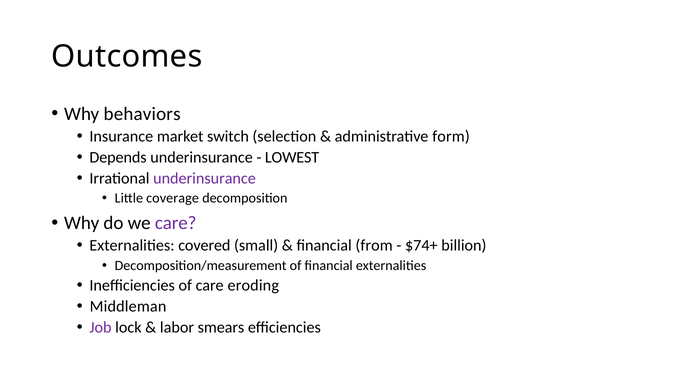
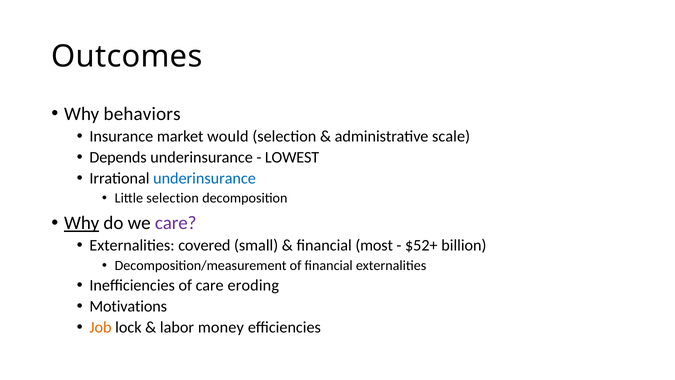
switch: switch -> would
form: form -> scale
underinsurance at (204, 178) colour: purple -> blue
Little coverage: coverage -> selection
Why at (82, 223) underline: none -> present
from: from -> most
$74+: $74+ -> $52+
Middleman: Middleman -> Motivations
Job colour: purple -> orange
smears: smears -> money
